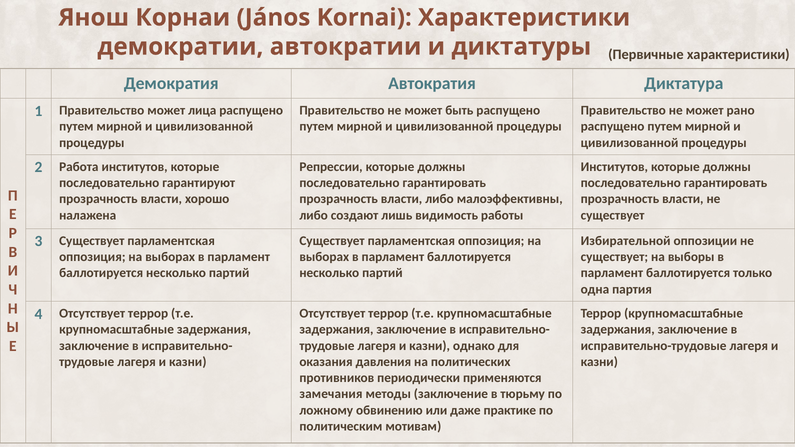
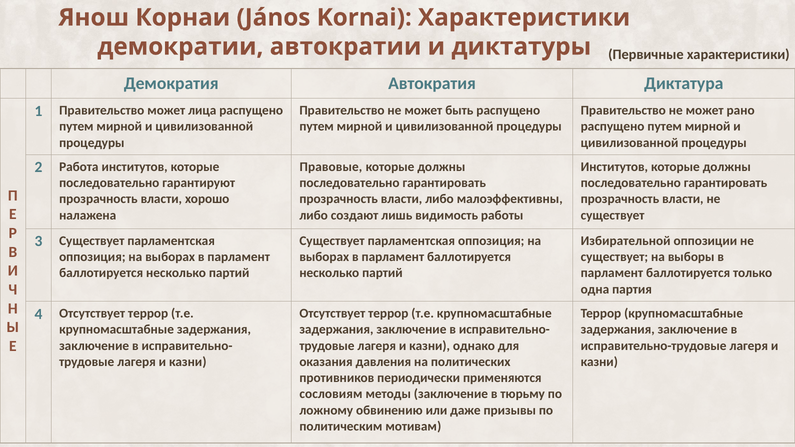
Репрессии: Репрессии -> Правовые
замечания: замечания -> сословиям
практике: практике -> призывы
